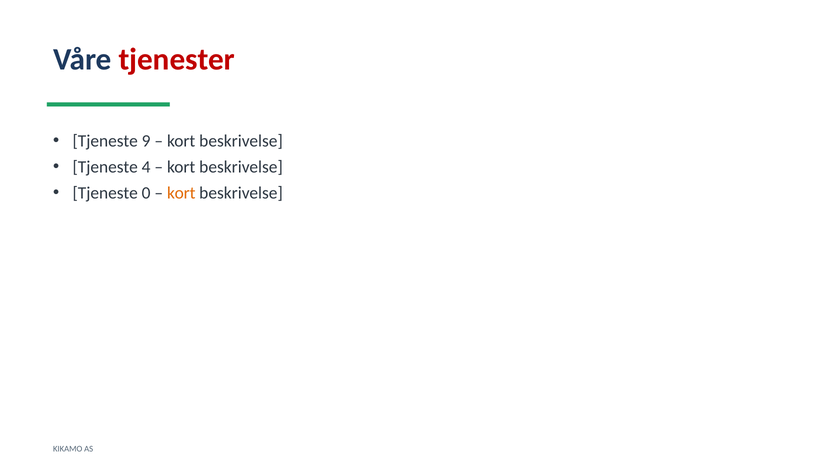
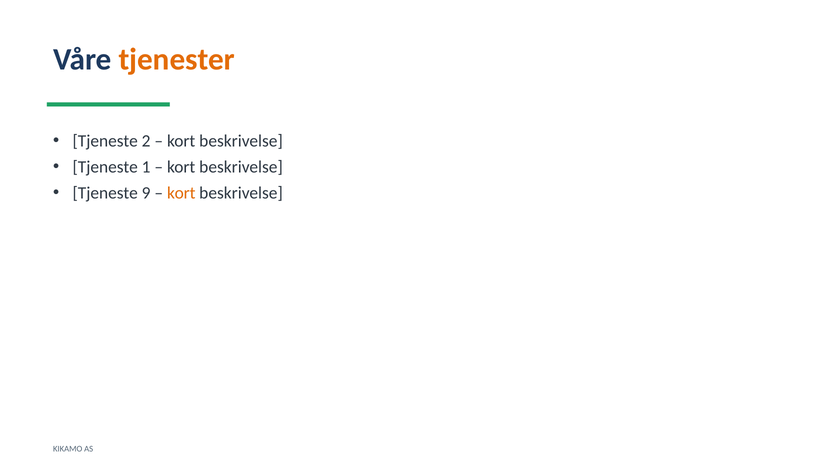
tjenester colour: red -> orange
9: 9 -> 2
4: 4 -> 1
0: 0 -> 9
